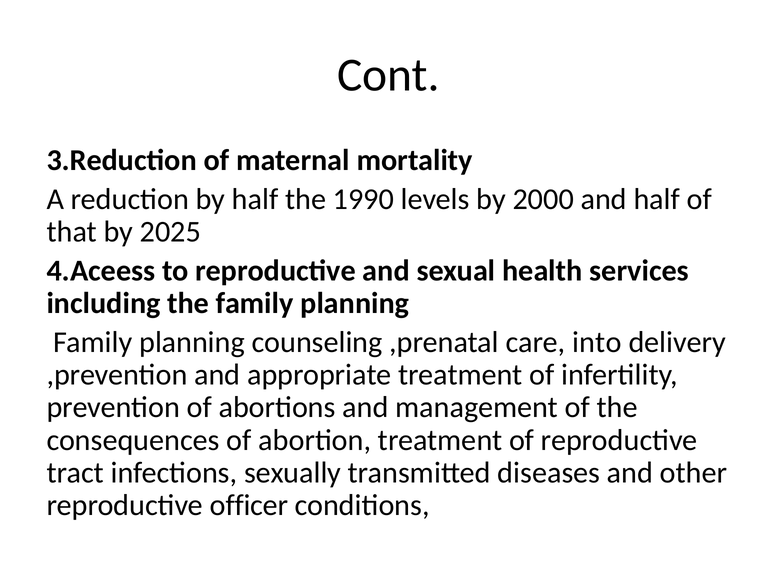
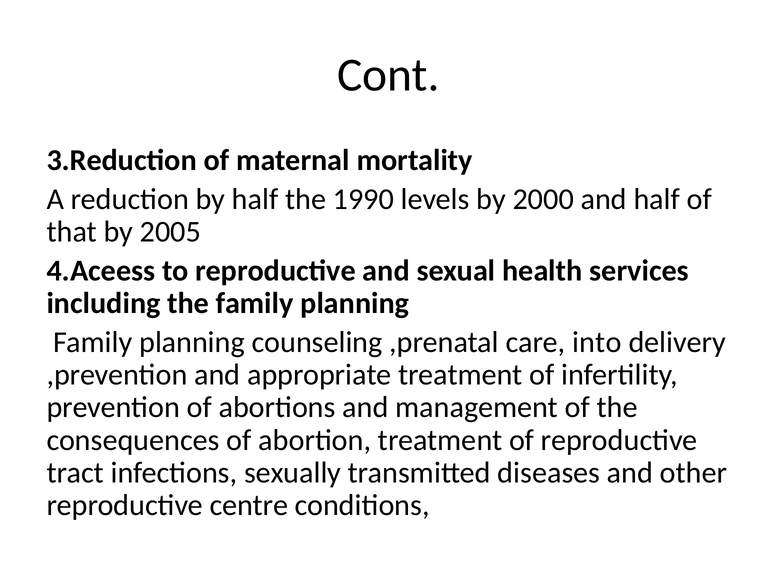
2025: 2025 -> 2005
officer: officer -> centre
